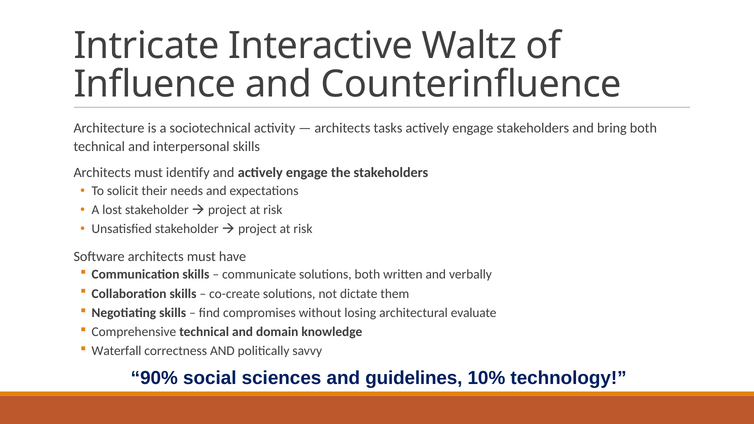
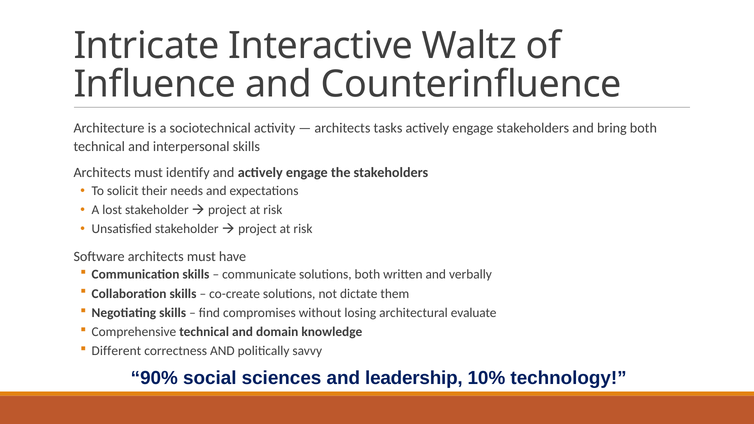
Waterfall: Waterfall -> Different
guidelines: guidelines -> leadership
